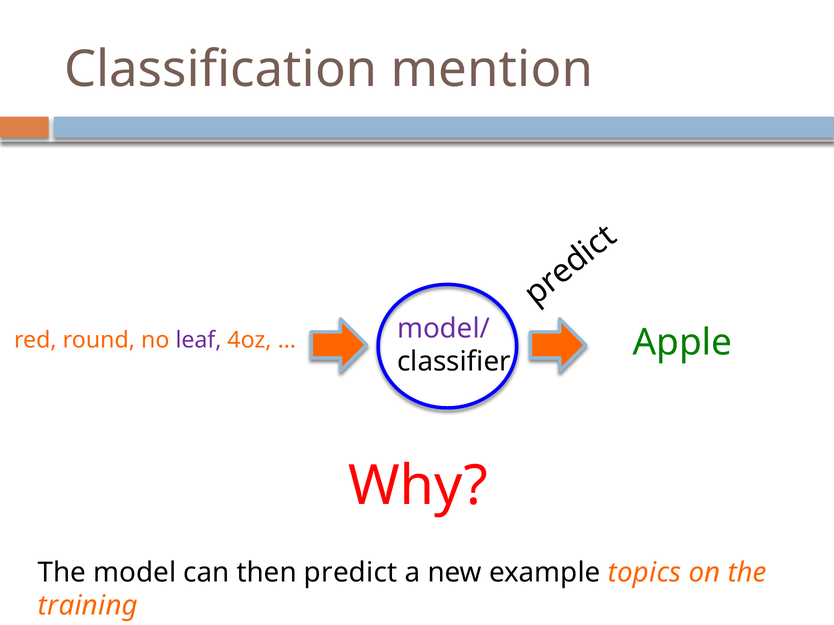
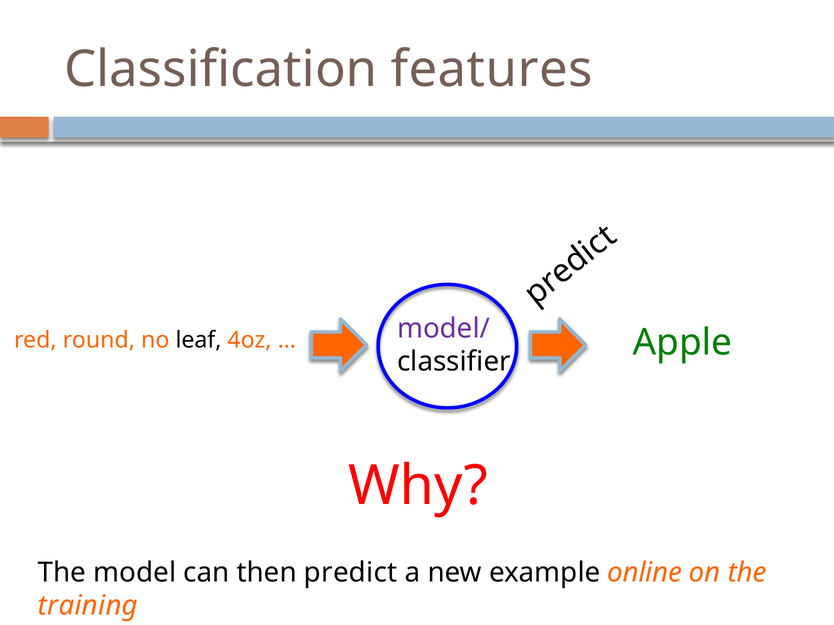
mention: mention -> features
leaf colour: purple -> black
topics: topics -> online
